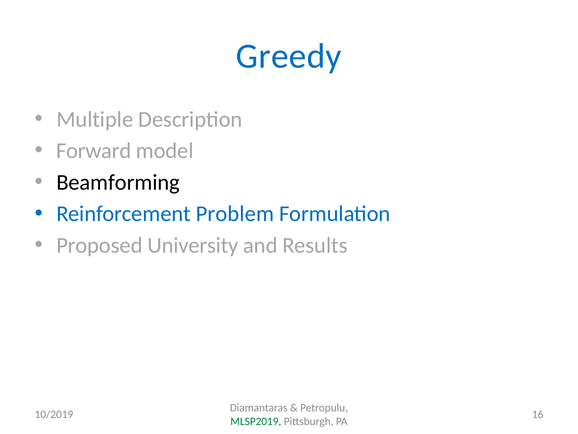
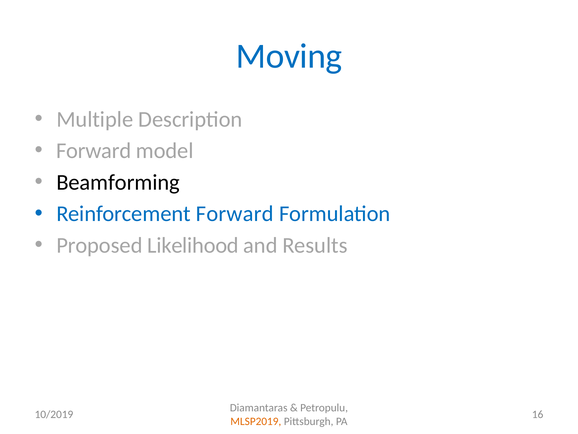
Greedy: Greedy -> Moving
Reinforcement Problem: Problem -> Forward
University: University -> Likelihood
MLSP2019 colour: green -> orange
